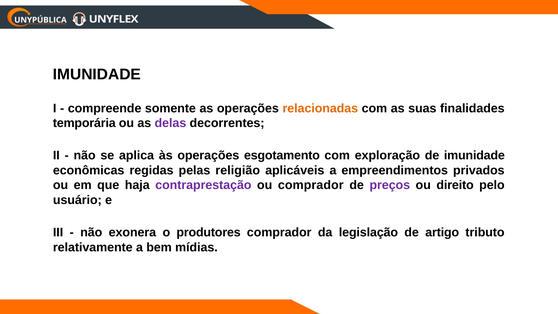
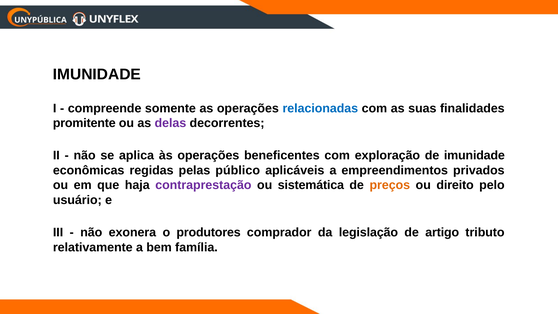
relacionadas colour: orange -> blue
temporária: temporária -> promitente
esgotamento: esgotamento -> beneficentes
religião: religião -> público
ou comprador: comprador -> sistemática
preços colour: purple -> orange
mídias: mídias -> família
